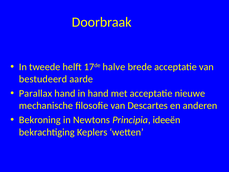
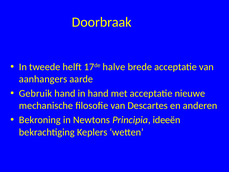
bestudeerd: bestudeerd -> aanhangers
Parallax: Parallax -> Gebruik
